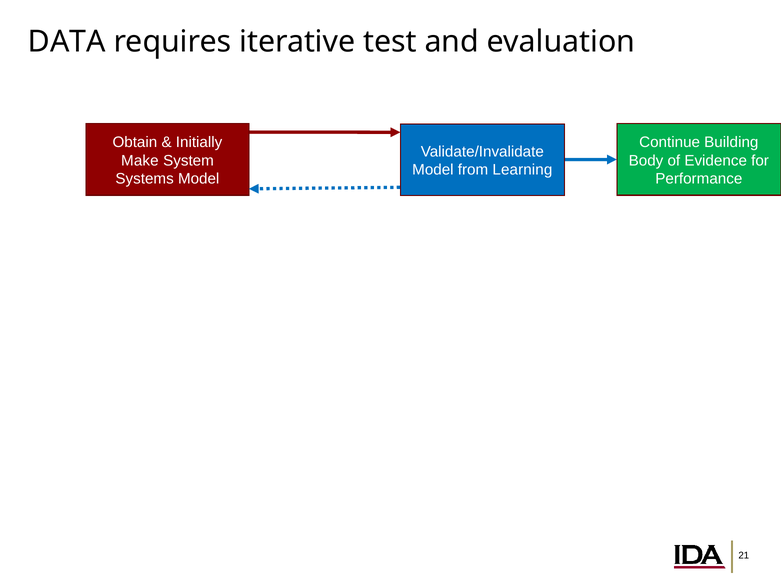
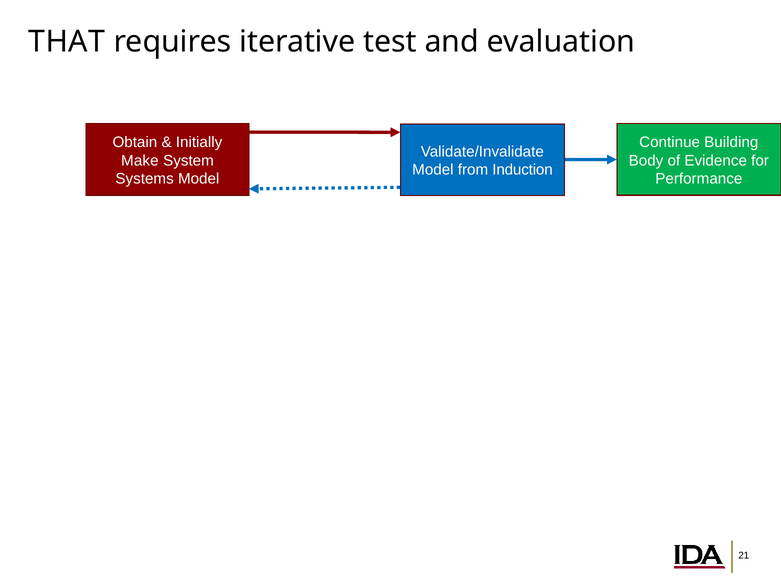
DATA: DATA -> THAT
Learning: Learning -> Induction
